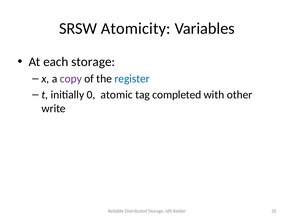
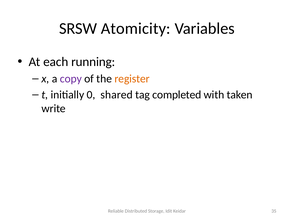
each storage: storage -> running
register colour: blue -> orange
atomic: atomic -> shared
other: other -> taken
